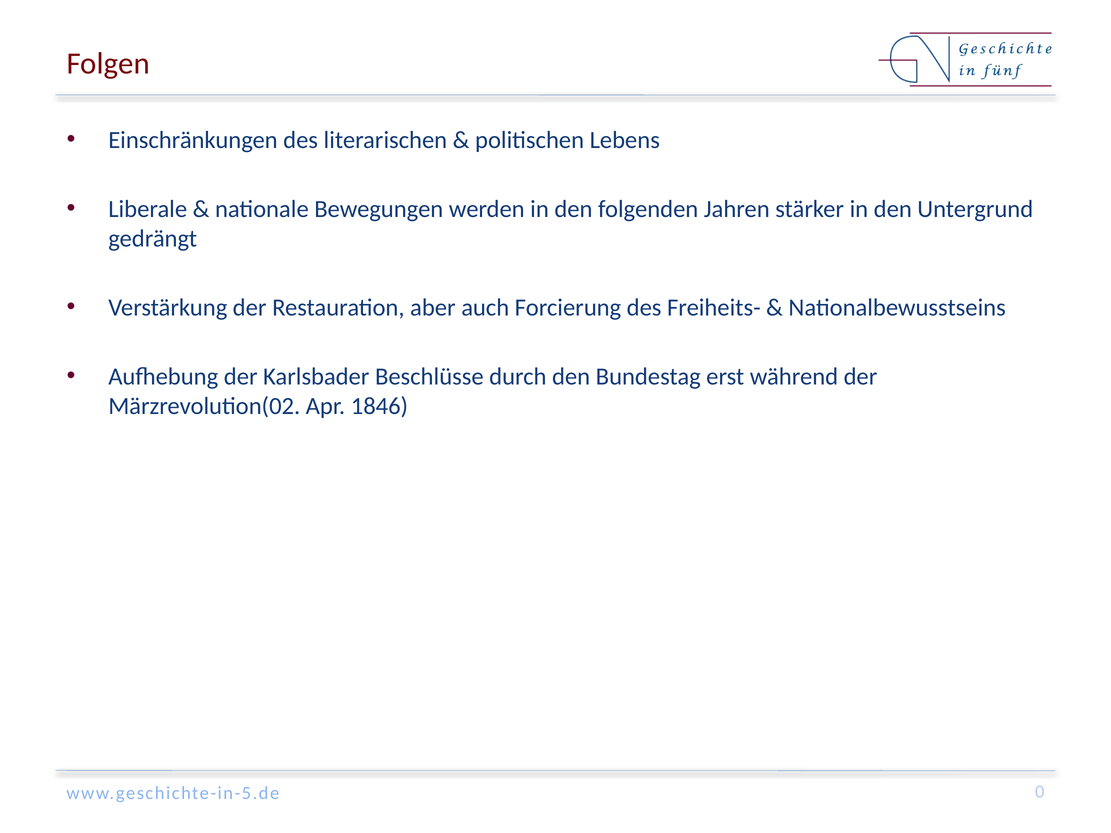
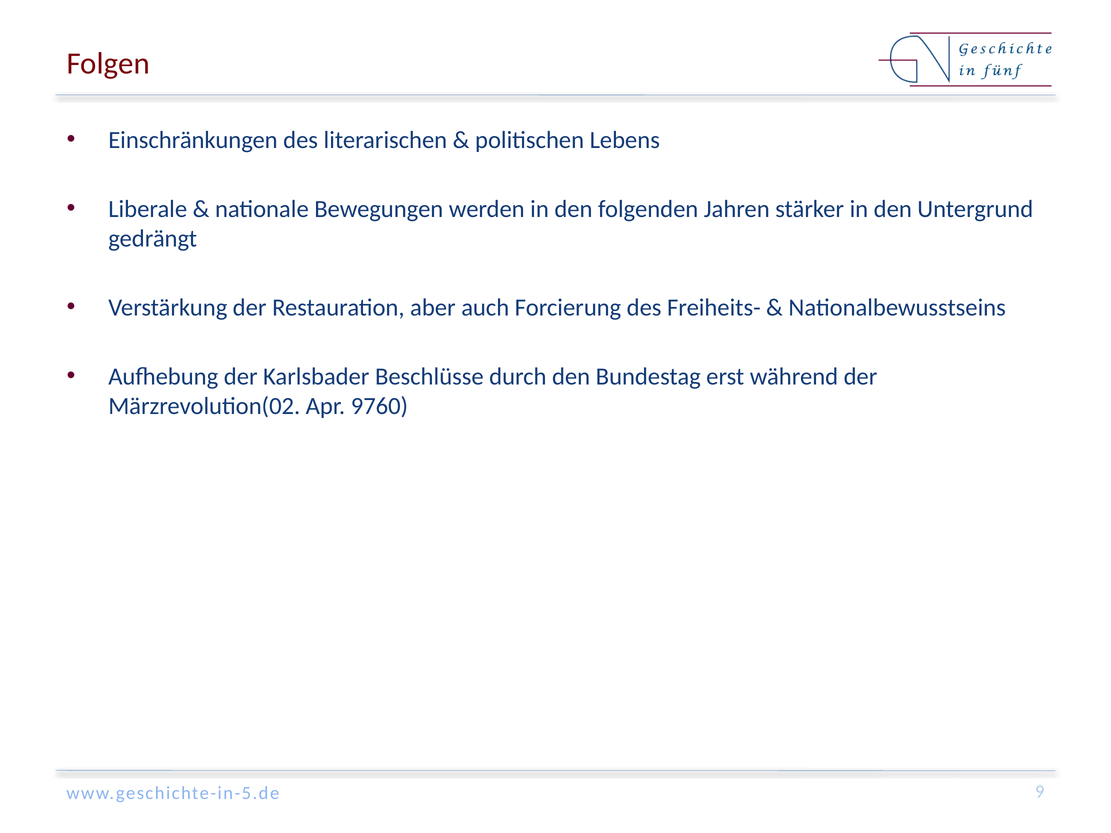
1846: 1846 -> 9760
0: 0 -> 9
